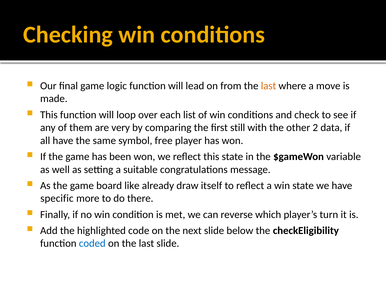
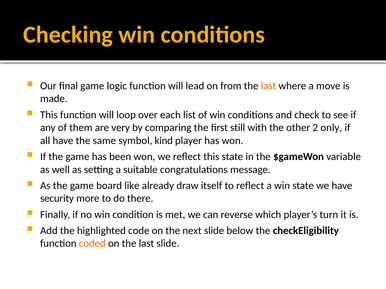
data: data -> only
free: free -> kind
specific: specific -> security
coded colour: blue -> orange
